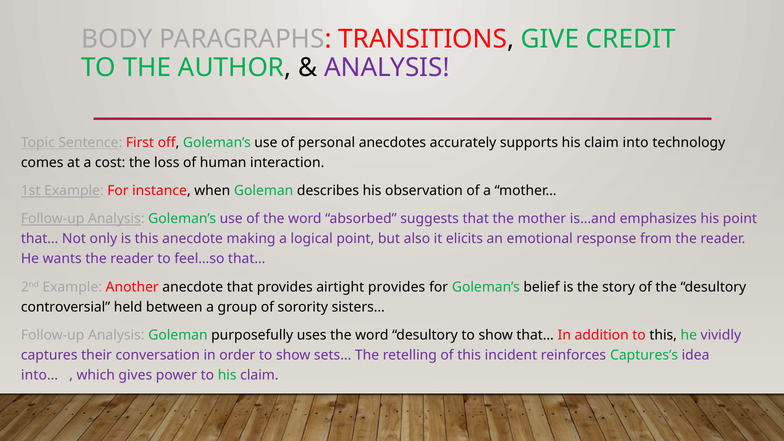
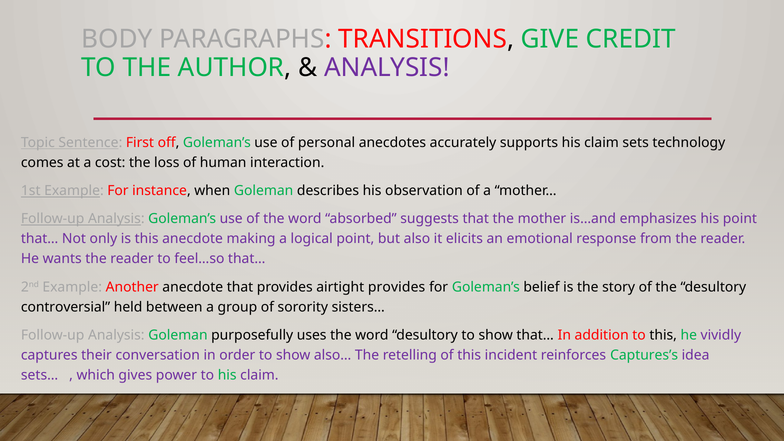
into: into -> sets
sets…: sets… -> also…
into…: into… -> sets…
